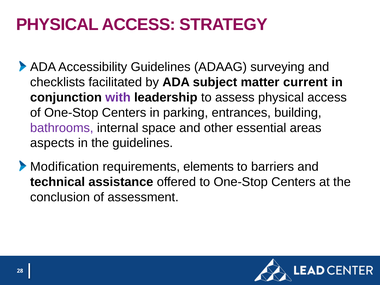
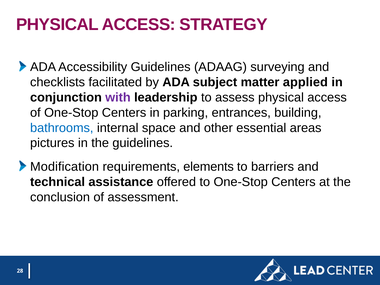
current: current -> applied
bathrooms colour: purple -> blue
aspects: aspects -> pictures
